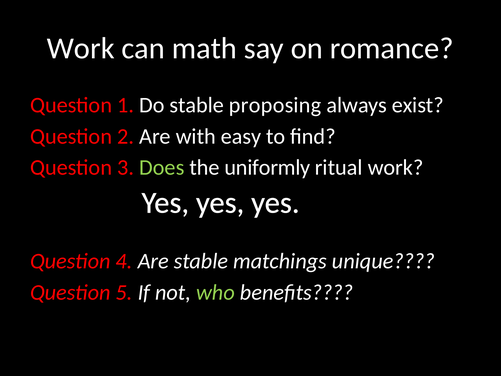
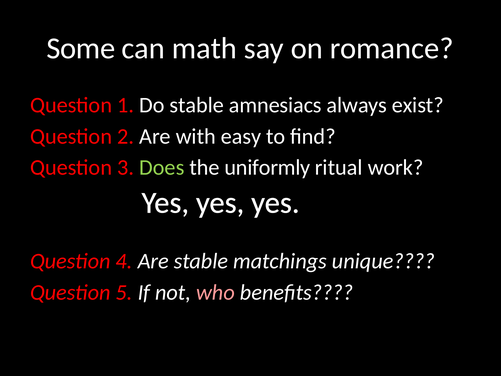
Work at (81, 48): Work -> Some
proposing: proposing -> amnesiacs
who colour: light green -> pink
